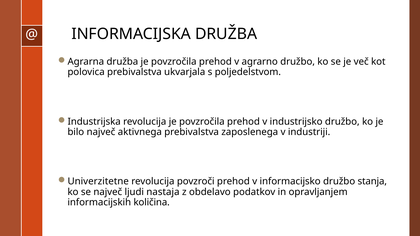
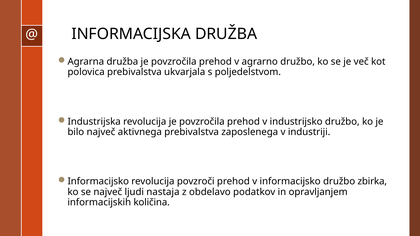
Univerzitetne at (98, 182): Univerzitetne -> Informacijsko
stanja: stanja -> zbirka
